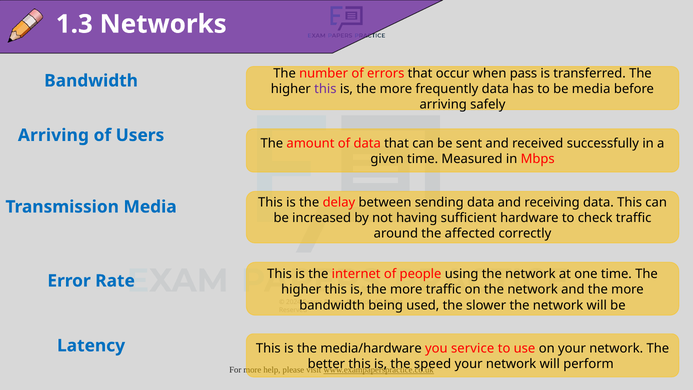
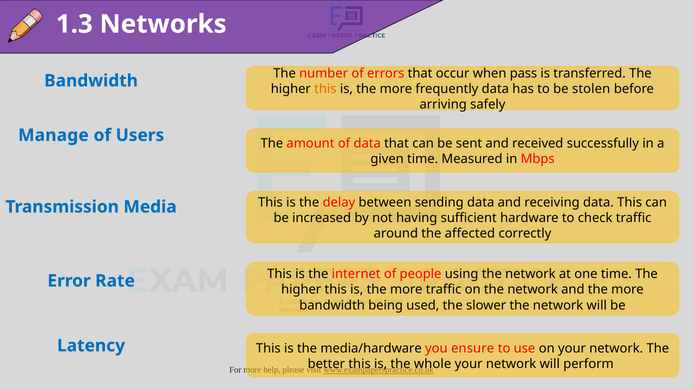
this at (325, 89) colour: purple -> orange
be media: media -> stolen
Arriving at (53, 135): Arriving -> Manage
service: service -> ensure
speed: speed -> whole
